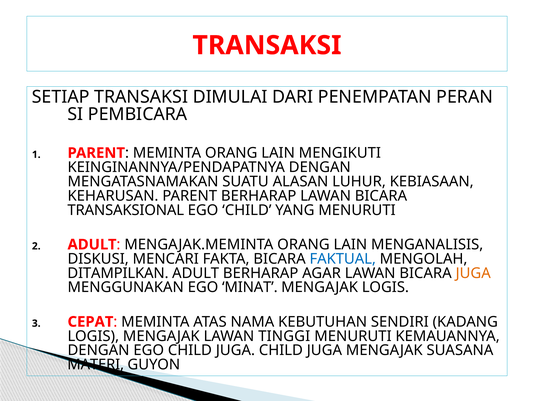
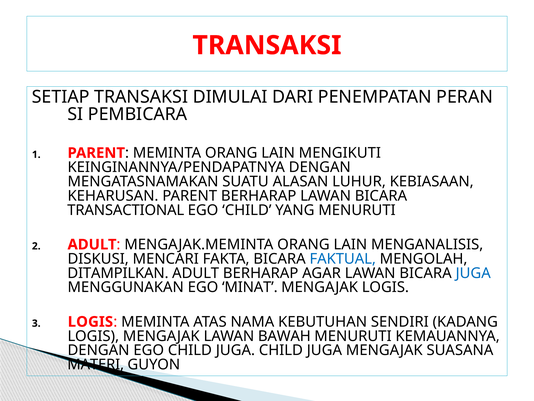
TRANSAKSIONAL: TRANSAKSIONAL -> TRANSACTIONAL
JUGA at (473, 273) colour: orange -> blue
CEPAT at (90, 321): CEPAT -> LOGIS
TINGGI: TINGGI -> BAWAH
